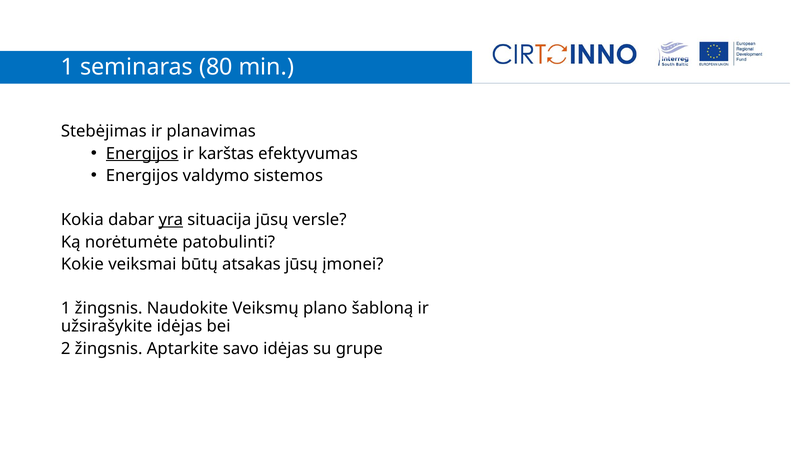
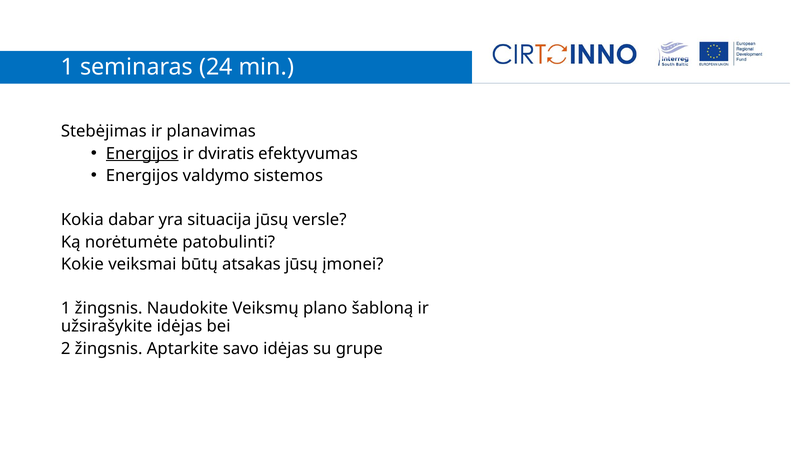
80: 80 -> 24
karštas: karštas -> dviratis
yra underline: present -> none
